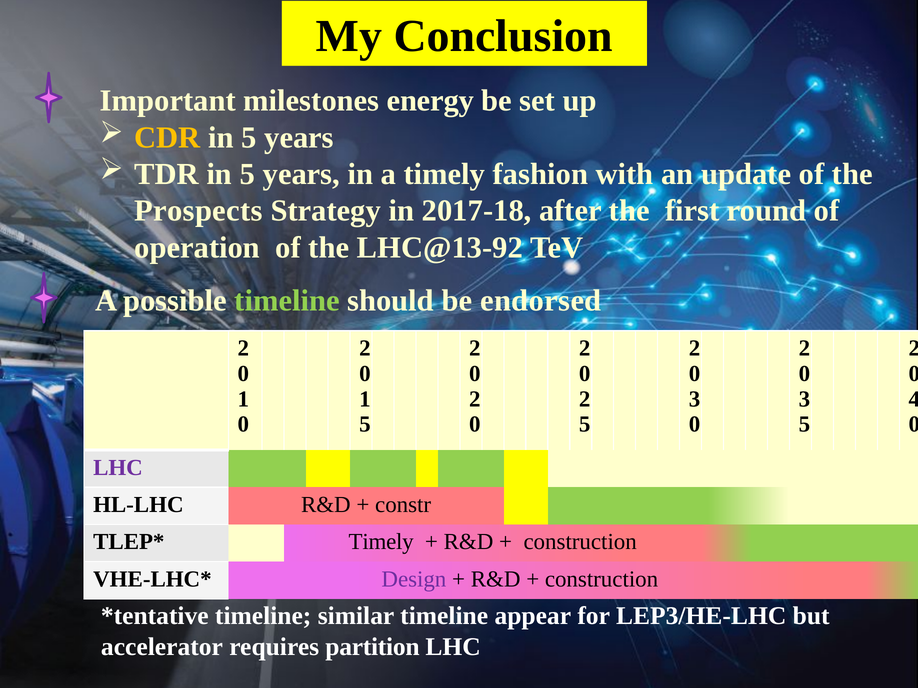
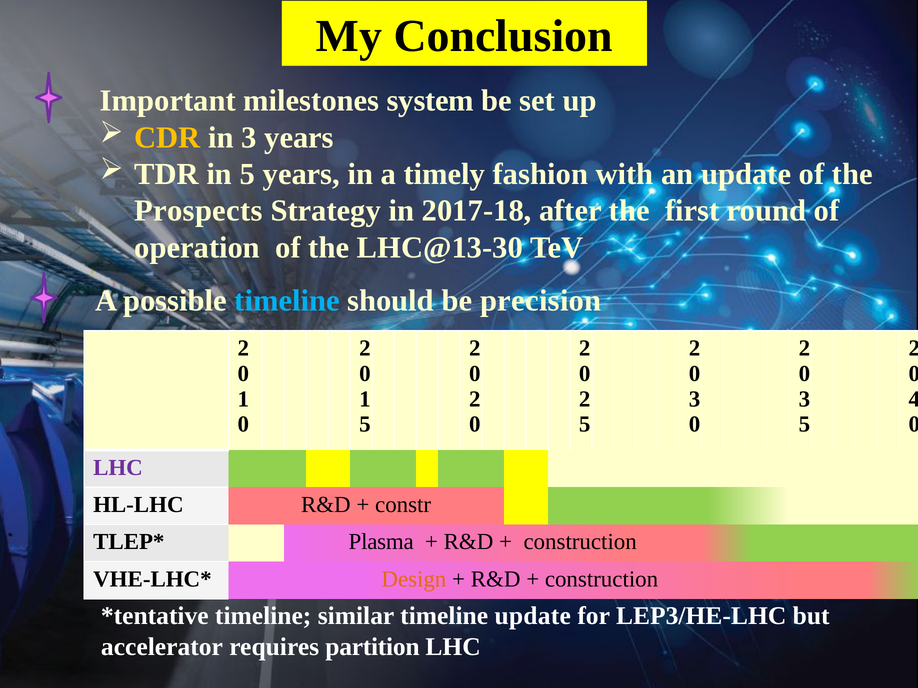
energy: energy -> system
5 at (249, 138): 5 -> 3
LHC@13-92: LHC@13-92 -> LHC@13-30
timeline at (287, 301) colour: light green -> light blue
endorsed: endorsed -> precision
Timely at (381, 542): Timely -> Plasma
Design colour: purple -> orange
timeline appear: appear -> update
